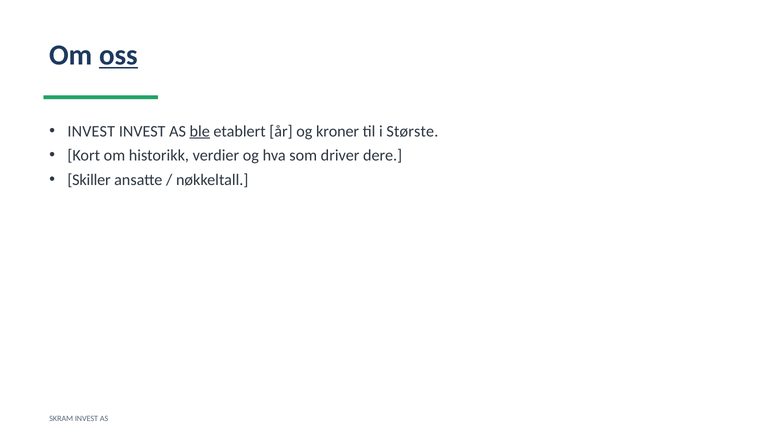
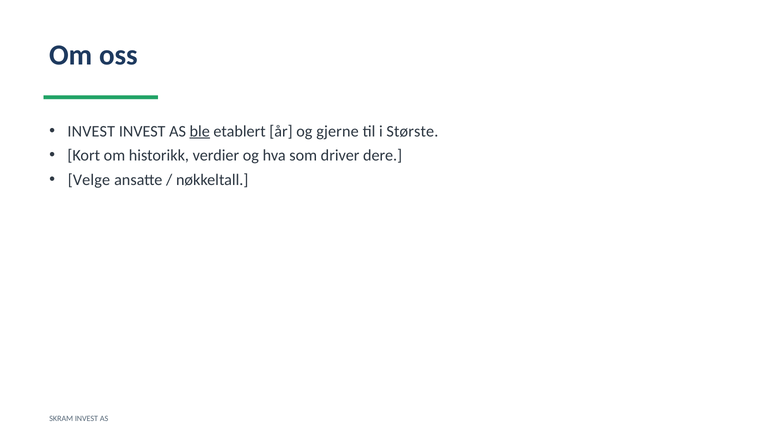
oss underline: present -> none
kroner: kroner -> gjerne
Skiller: Skiller -> Velge
